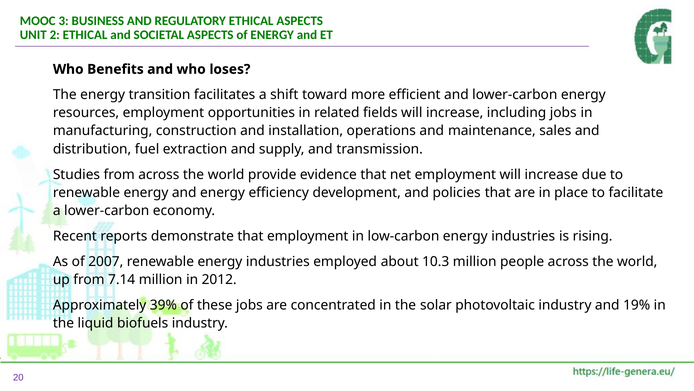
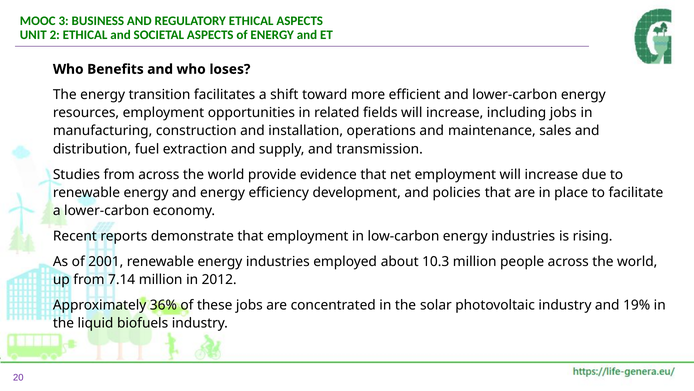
2007: 2007 -> 2001
39%: 39% -> 36%
